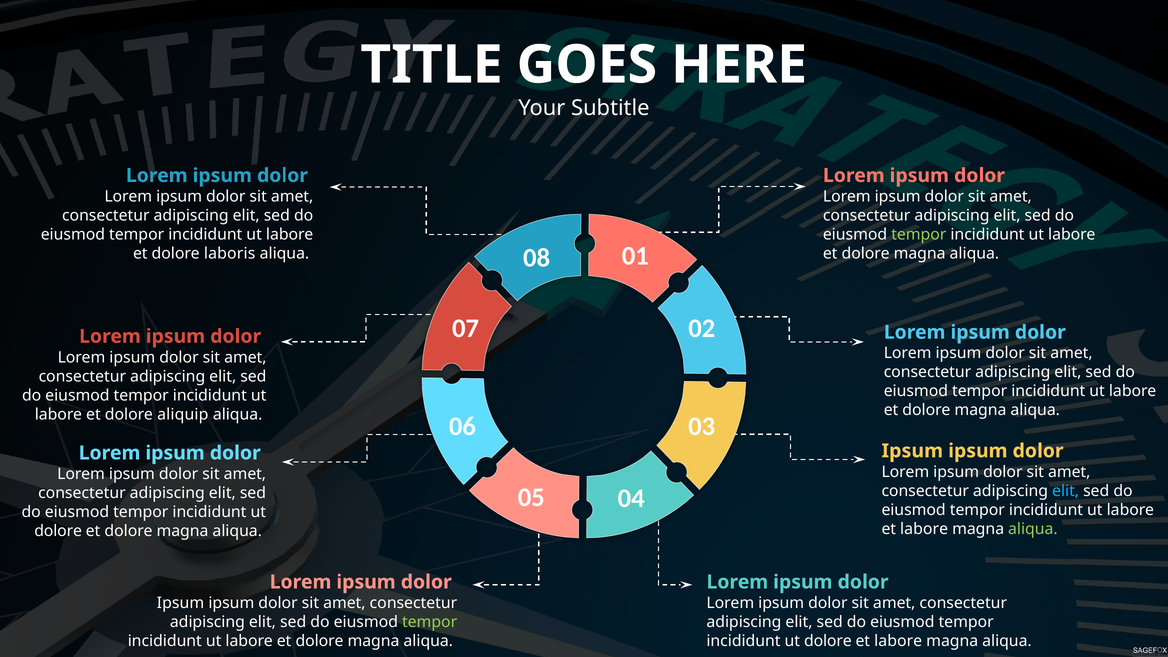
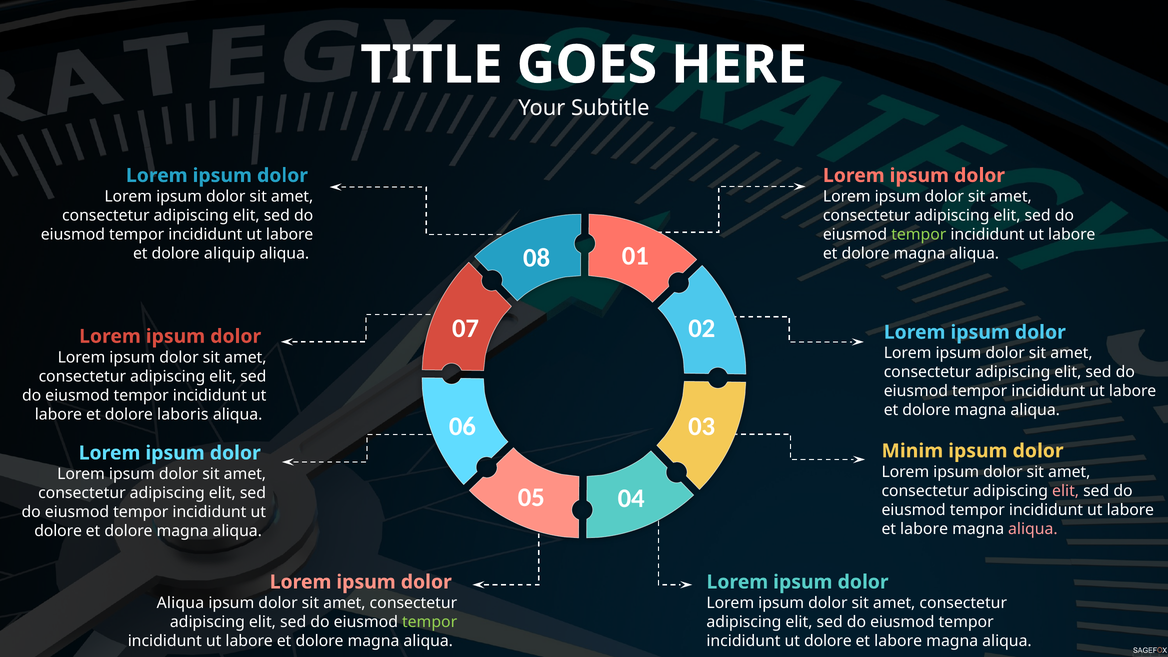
laboris: laboris -> aliquip
aliquip: aliquip -> laboris
Ipsum at (912, 451): Ipsum -> Minim
elit at (1066, 491) colour: light blue -> pink
aliqua at (1033, 529) colour: light green -> pink
Ipsum at (180, 603): Ipsum -> Aliqua
